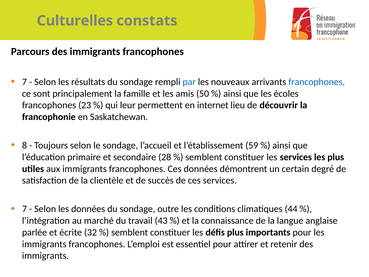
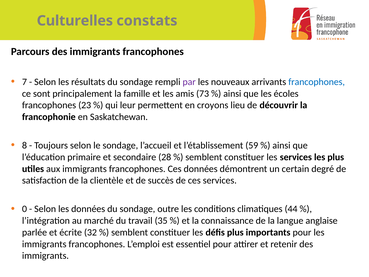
par colour: blue -> purple
50: 50 -> 73
internet: internet -> croyons
7 at (24, 209): 7 -> 0
43: 43 -> 35
